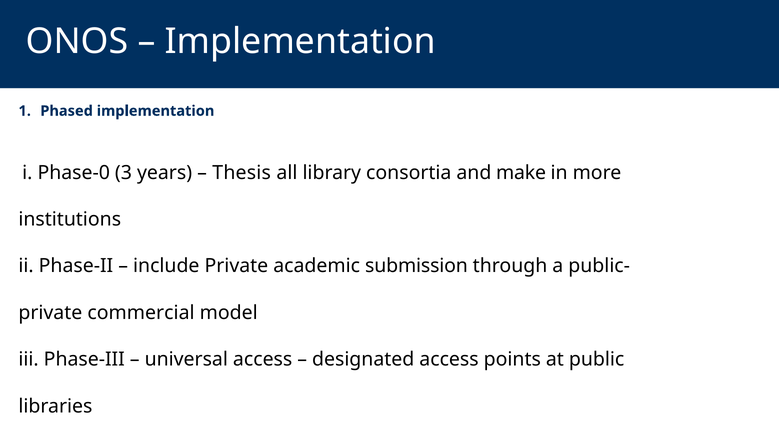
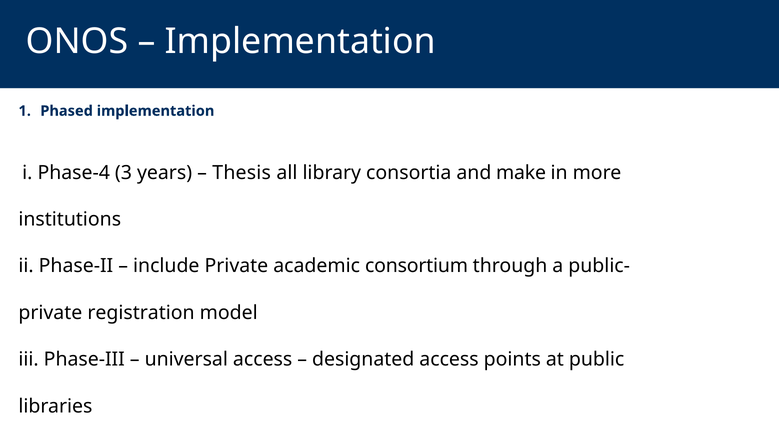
Phase-0: Phase-0 -> Phase-4
submission: submission -> consortium
commercial: commercial -> registration
